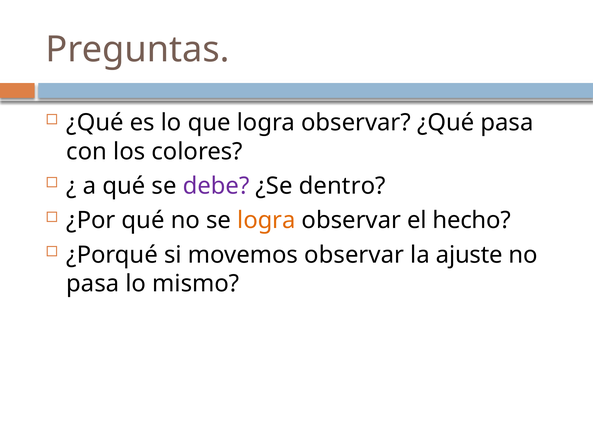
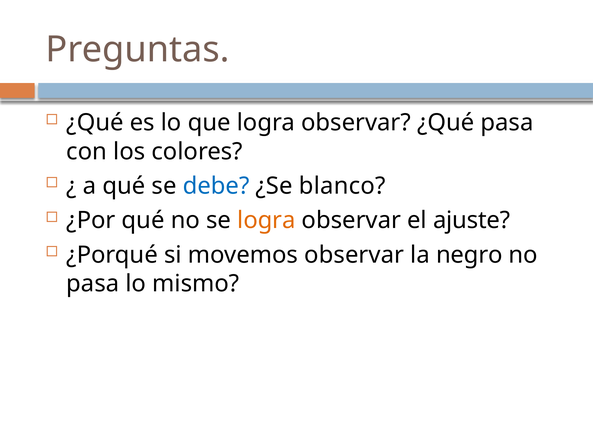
debe colour: purple -> blue
dentro: dentro -> blanco
hecho: hecho -> ajuste
ajuste: ajuste -> negro
